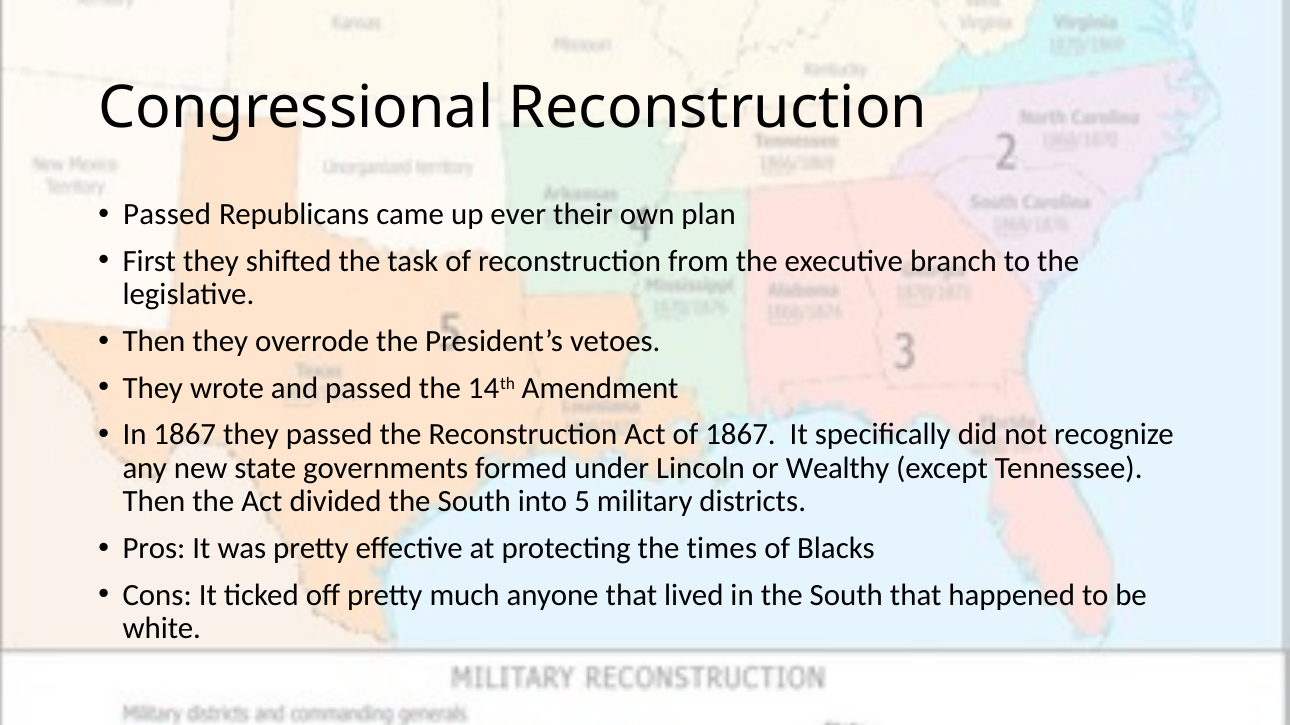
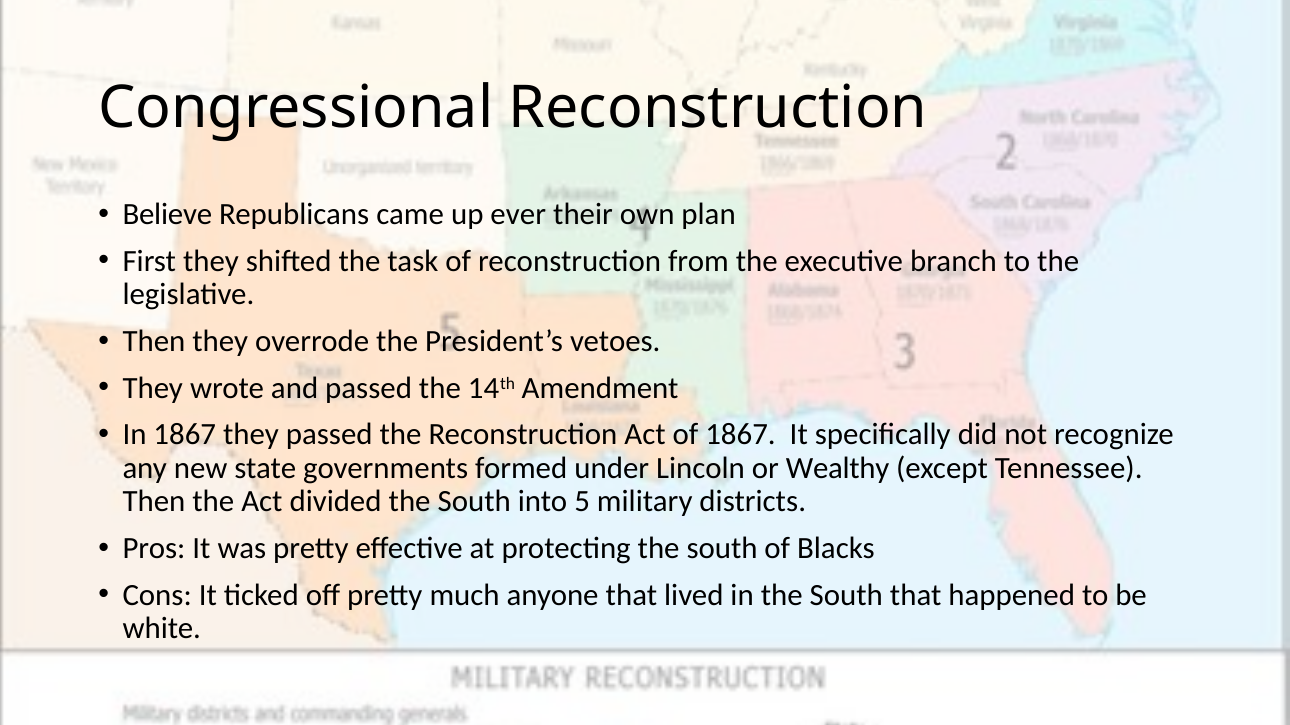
Passed at (167, 215): Passed -> Believe
protecting the times: times -> south
